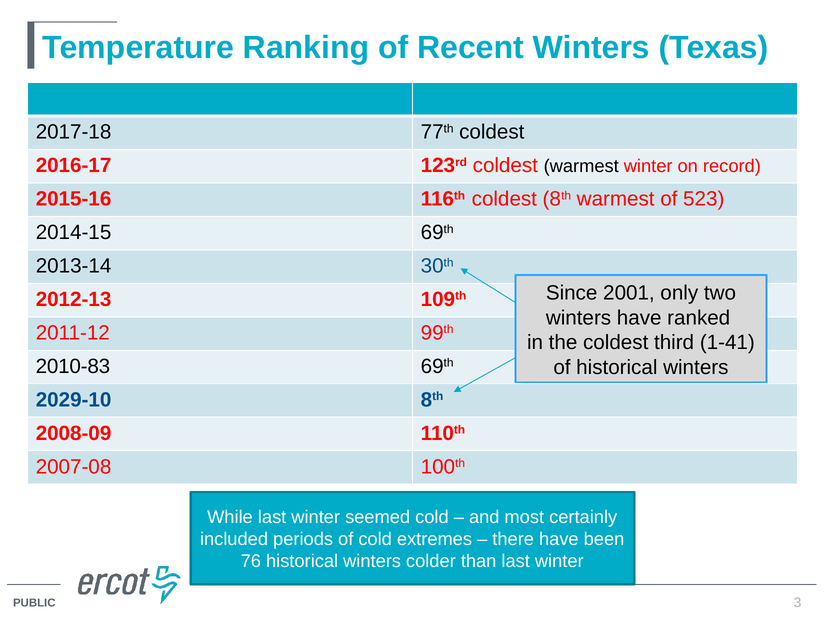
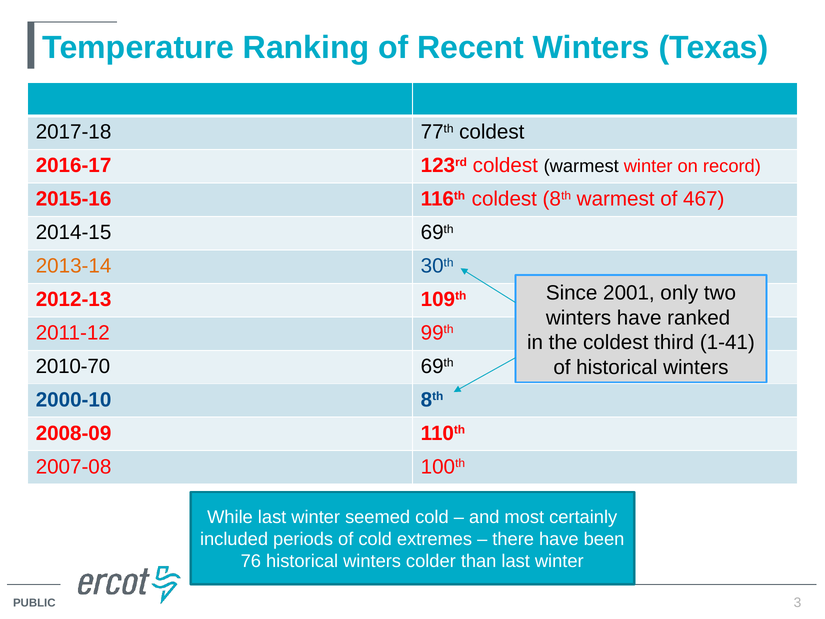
523: 523 -> 467
2013-14 colour: black -> orange
2010-83: 2010-83 -> 2010-70
2029-10: 2029-10 -> 2000-10
